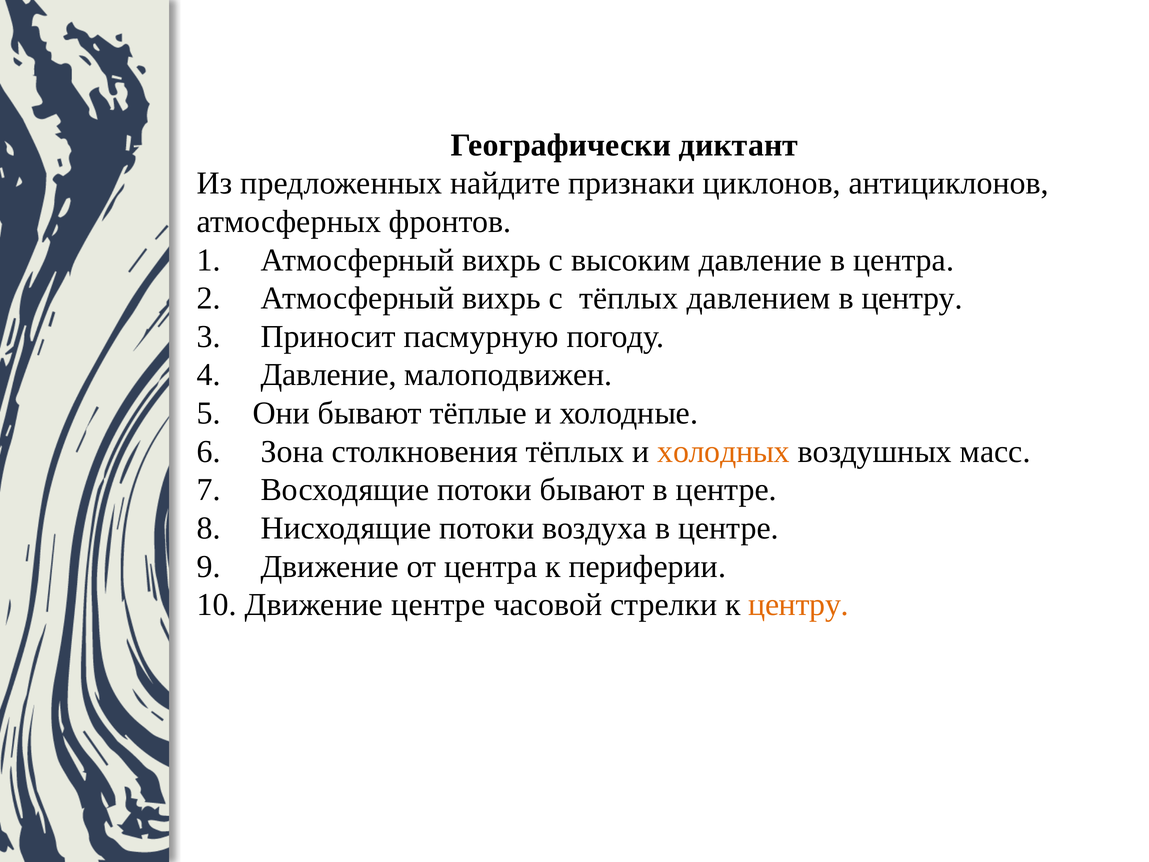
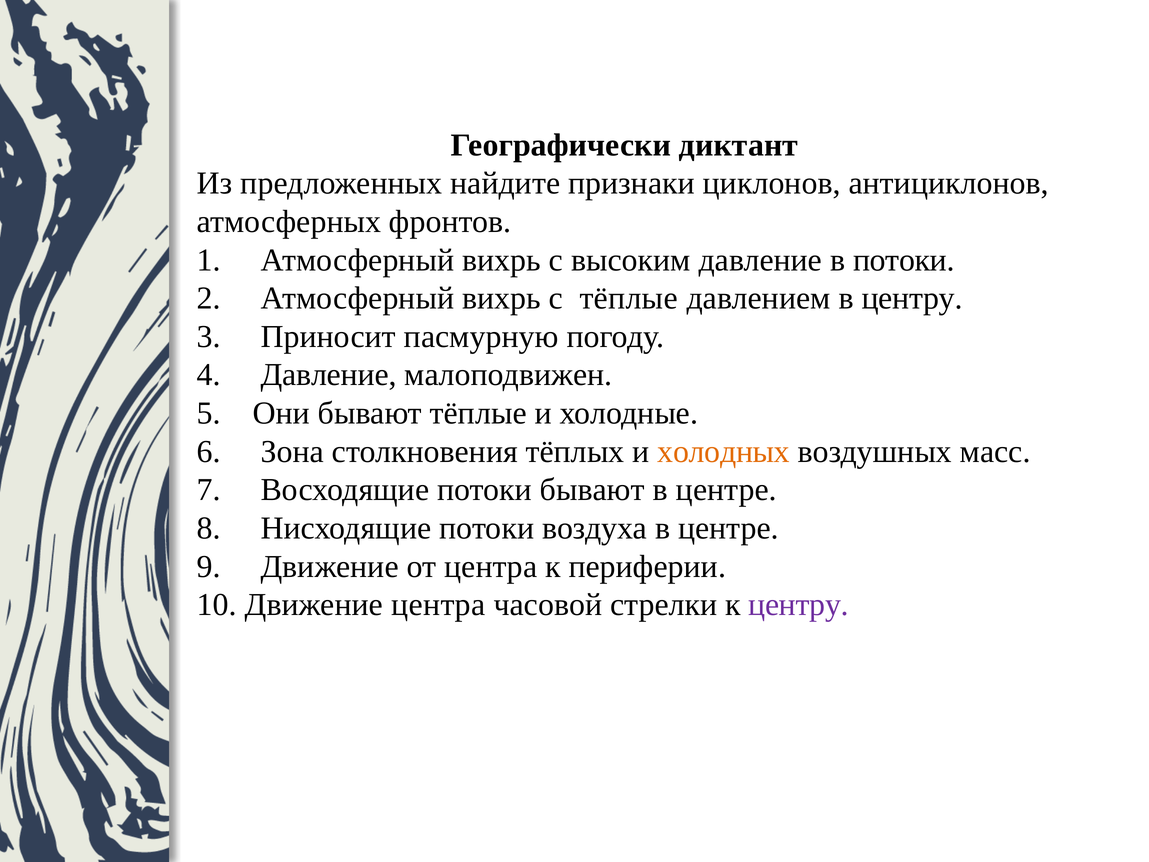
в центра: центра -> потоки
с тёплых: тёплых -> тёплые
Движение центре: центре -> центра
центру at (799, 605) colour: orange -> purple
